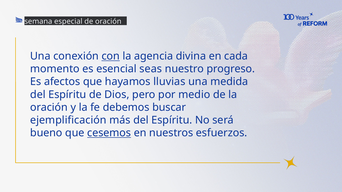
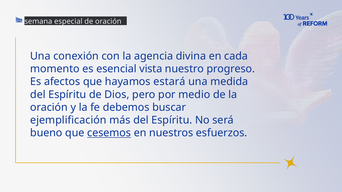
con underline: present -> none
seas: seas -> vista
lluvias: lluvias -> estará
